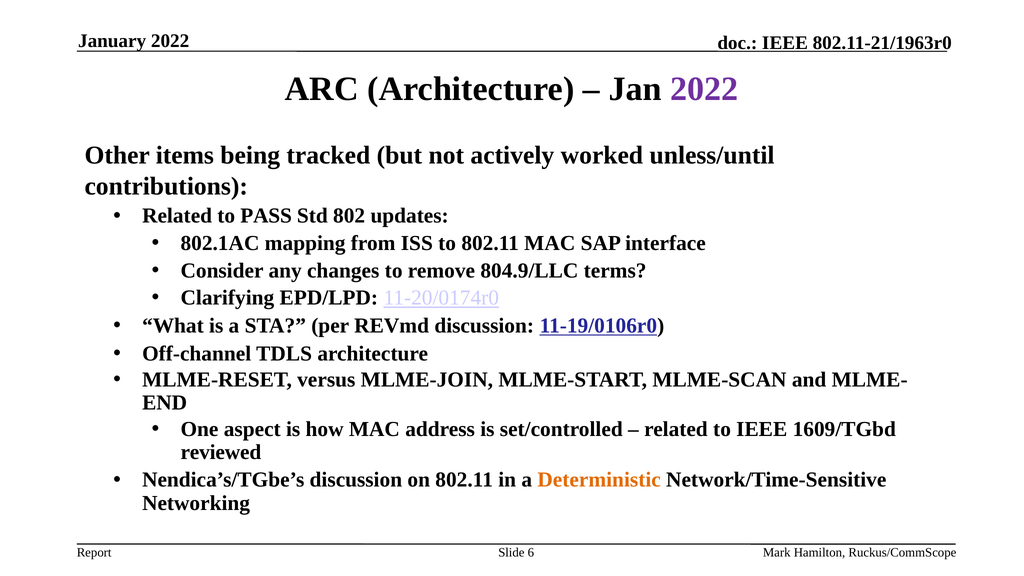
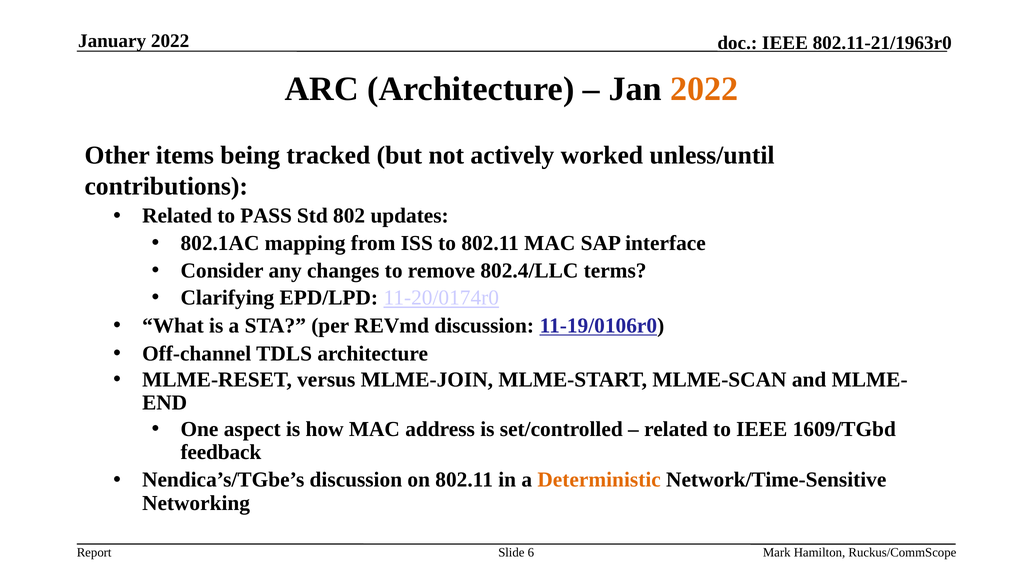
2022 at (704, 89) colour: purple -> orange
804.9/LLC: 804.9/LLC -> 802.4/LLC
reviewed: reviewed -> feedback
